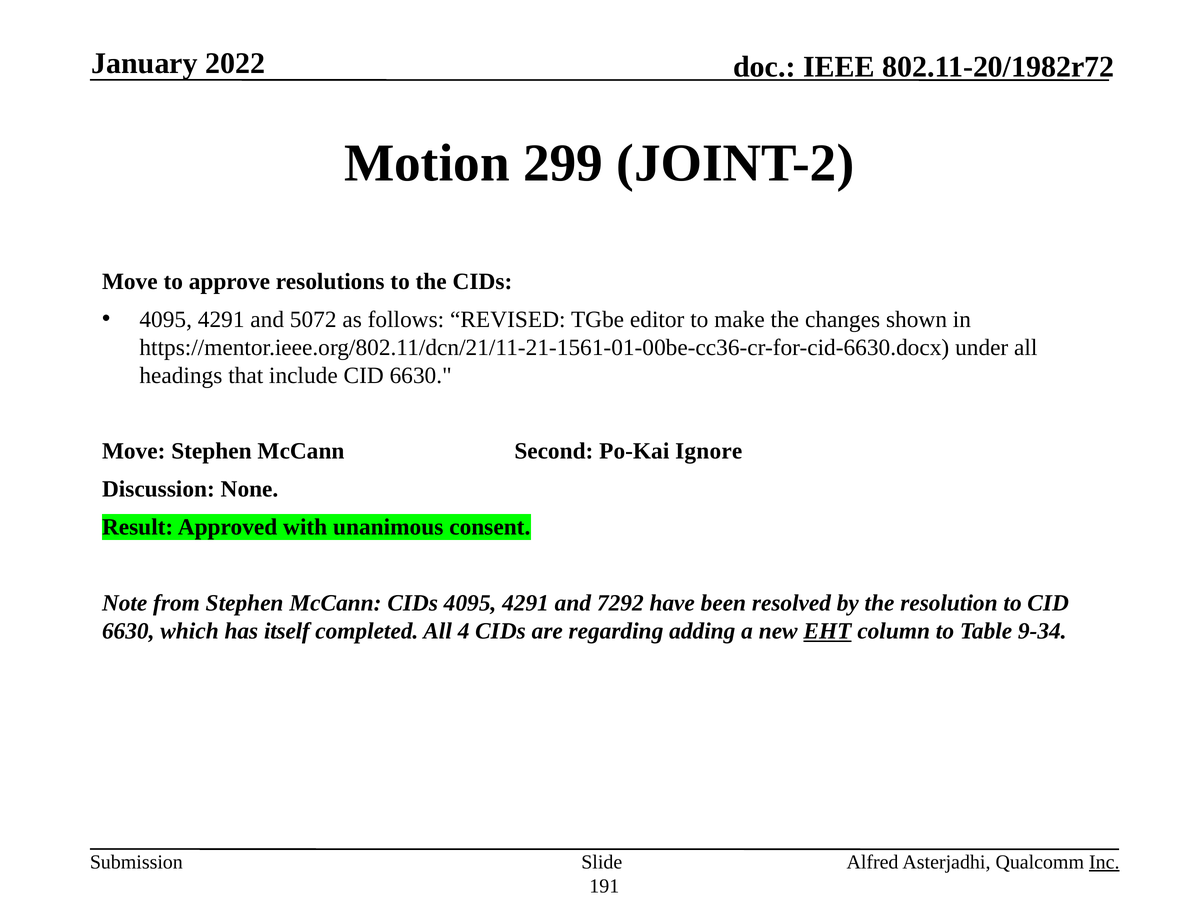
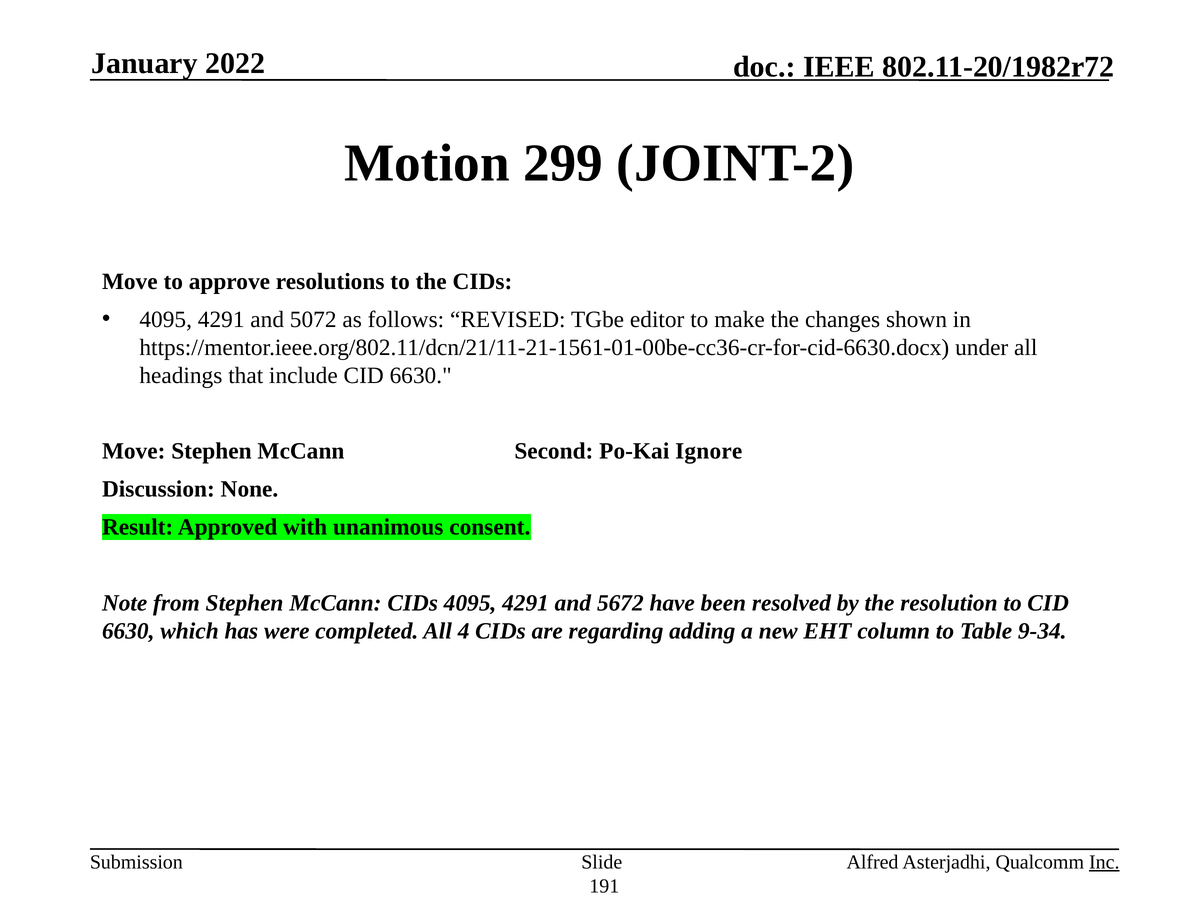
7292: 7292 -> 5672
itself: itself -> were
EHT underline: present -> none
